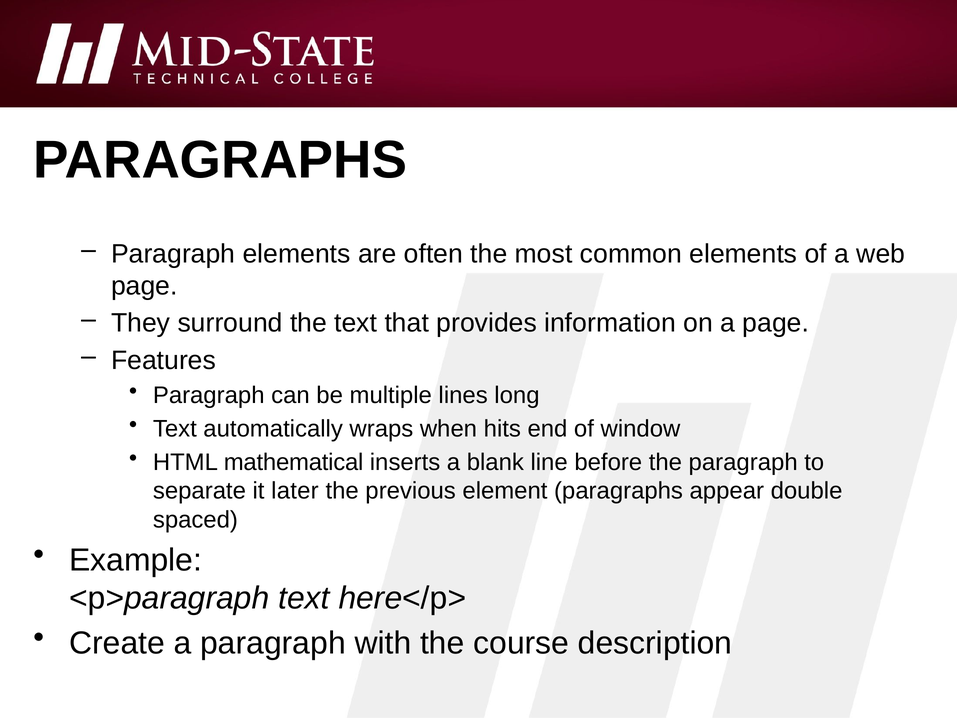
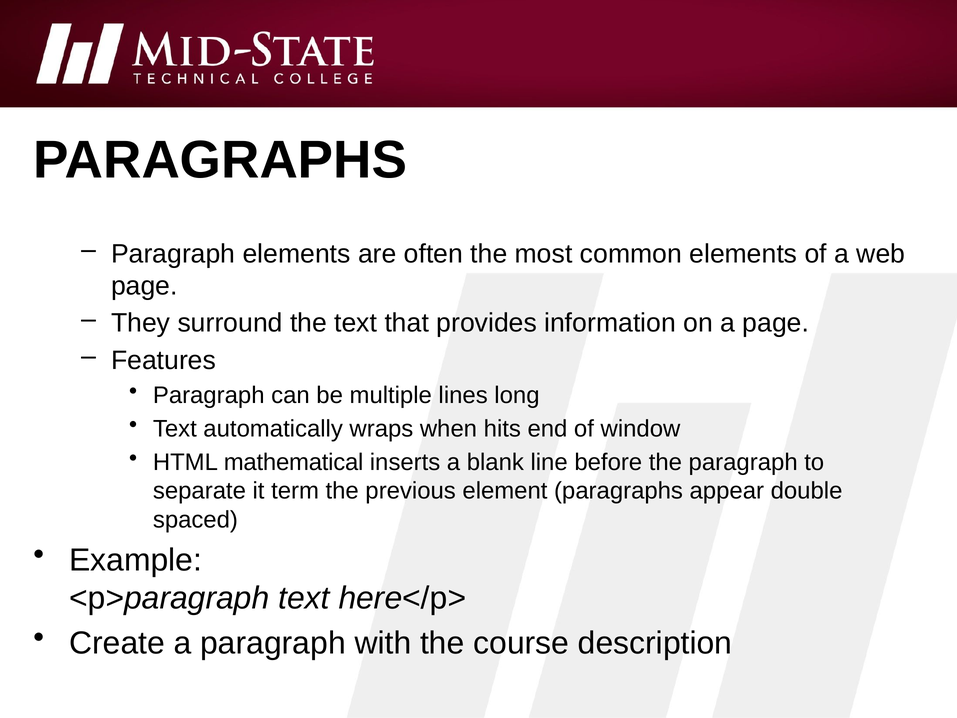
later: later -> term
